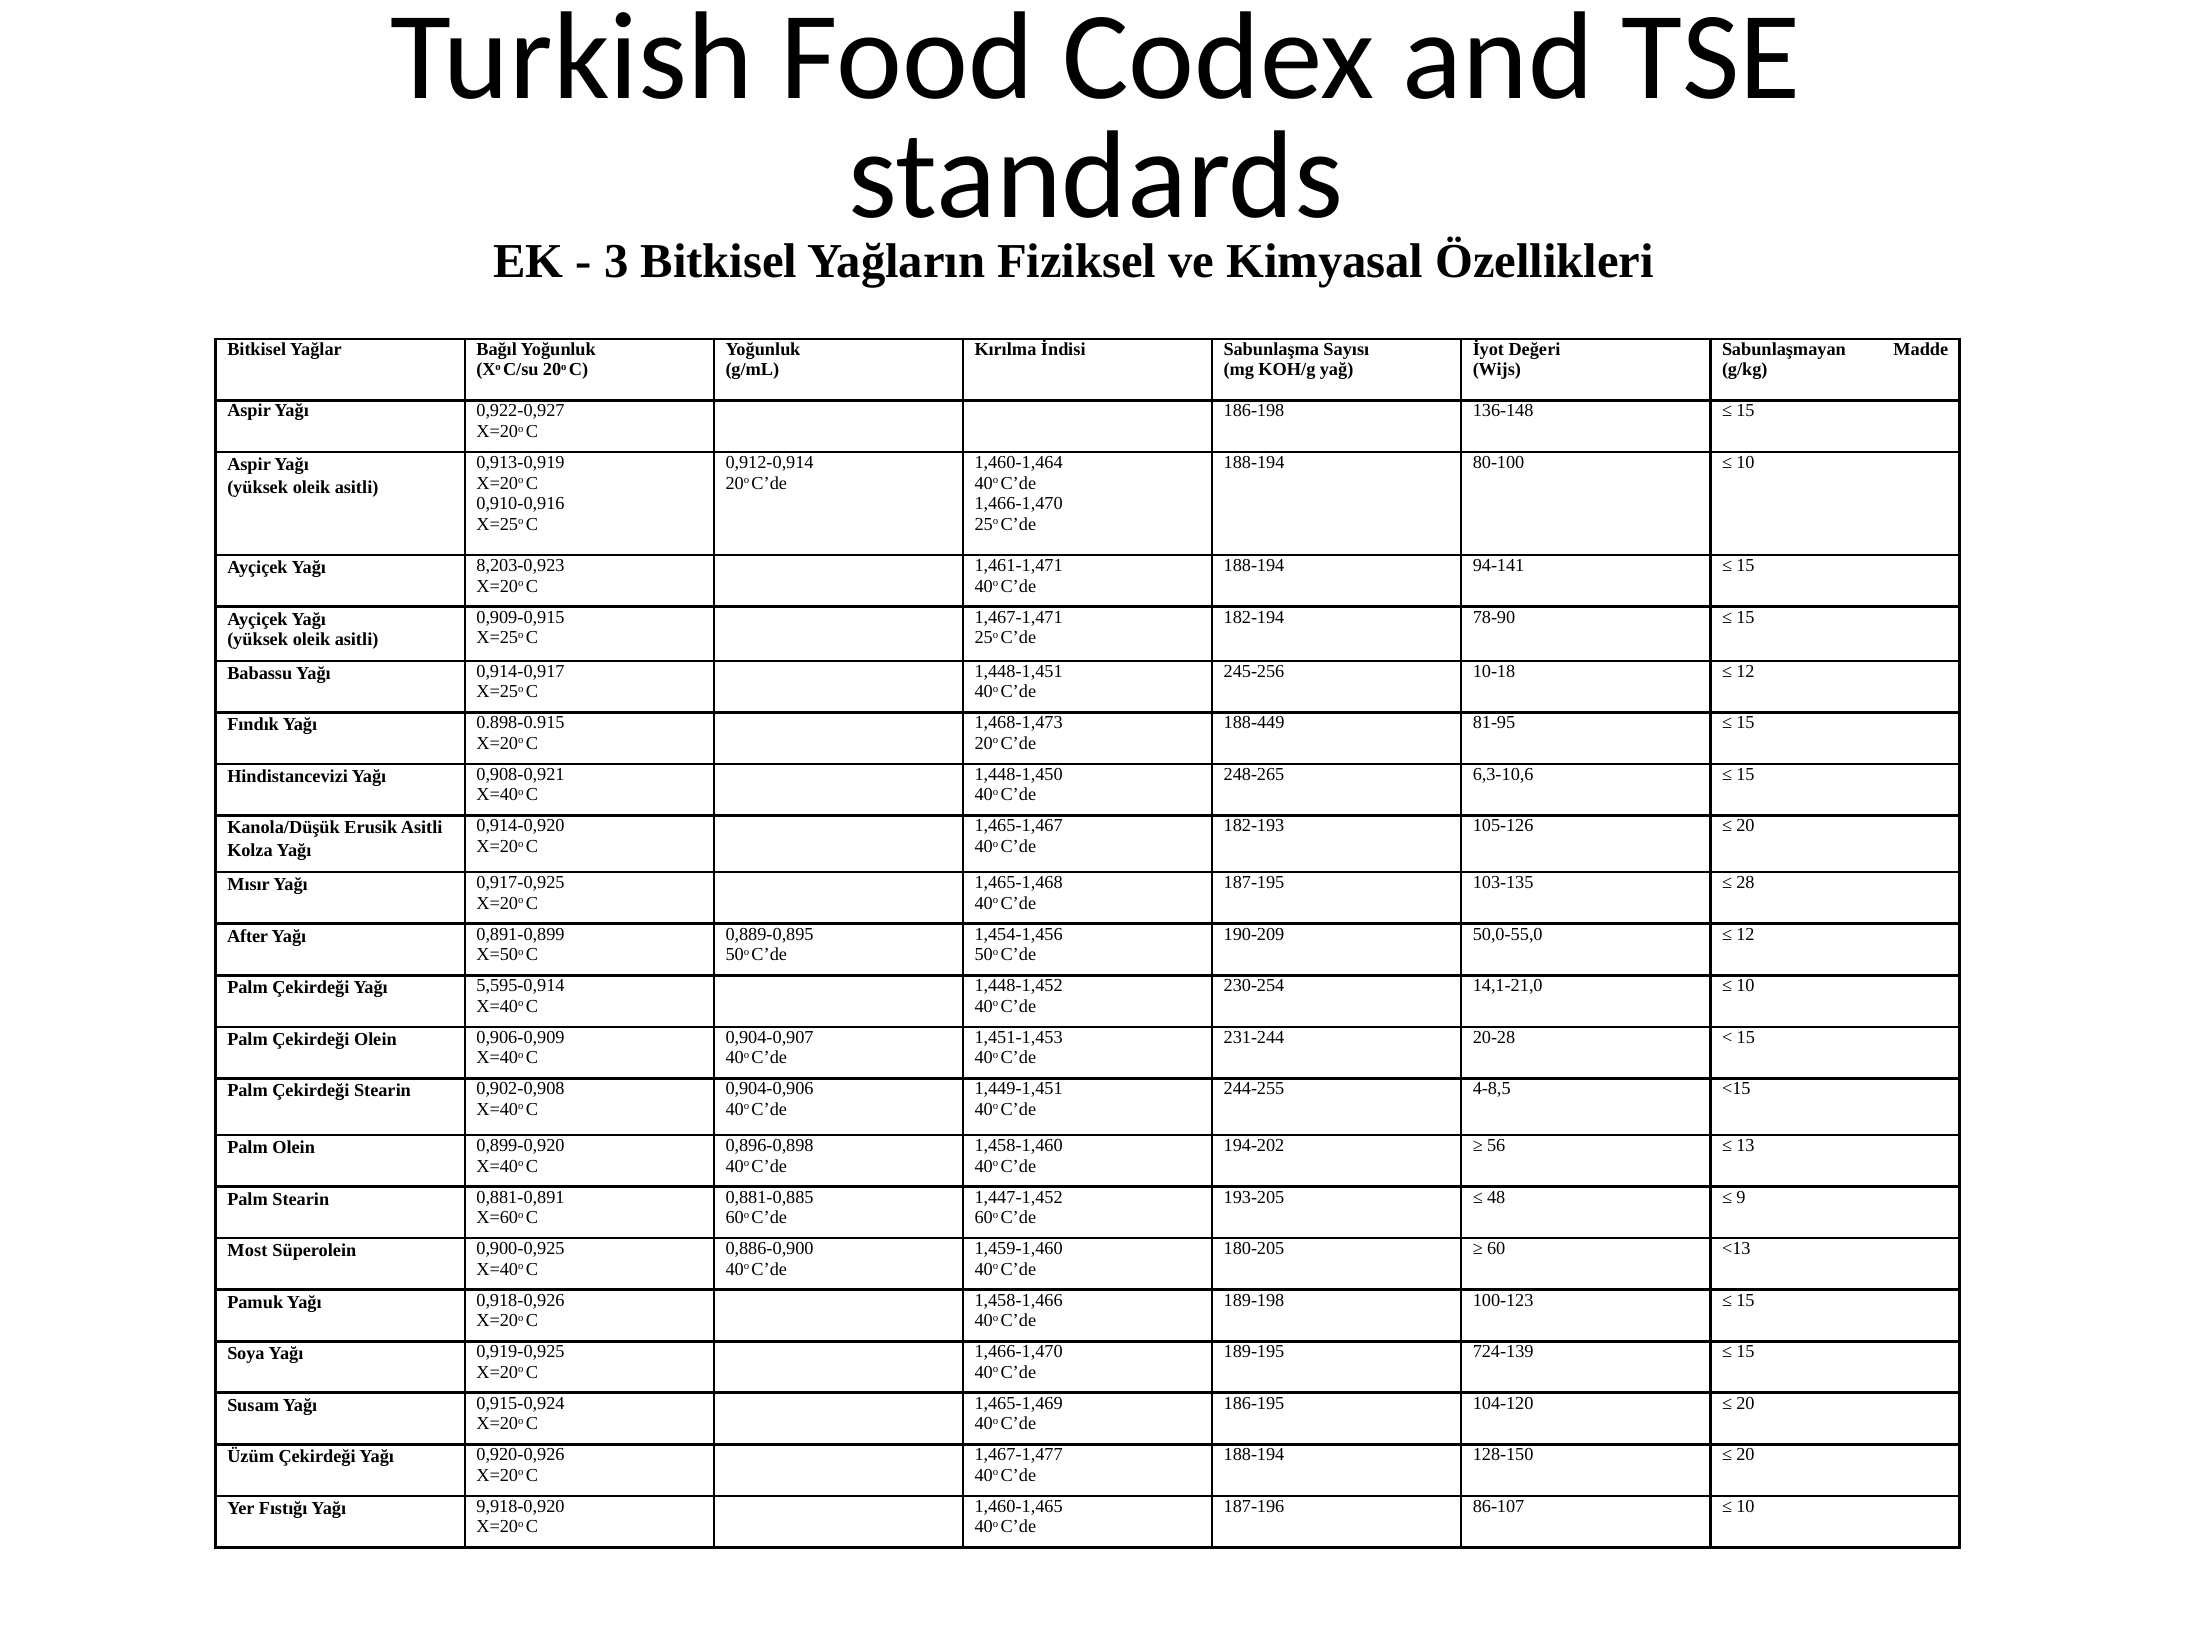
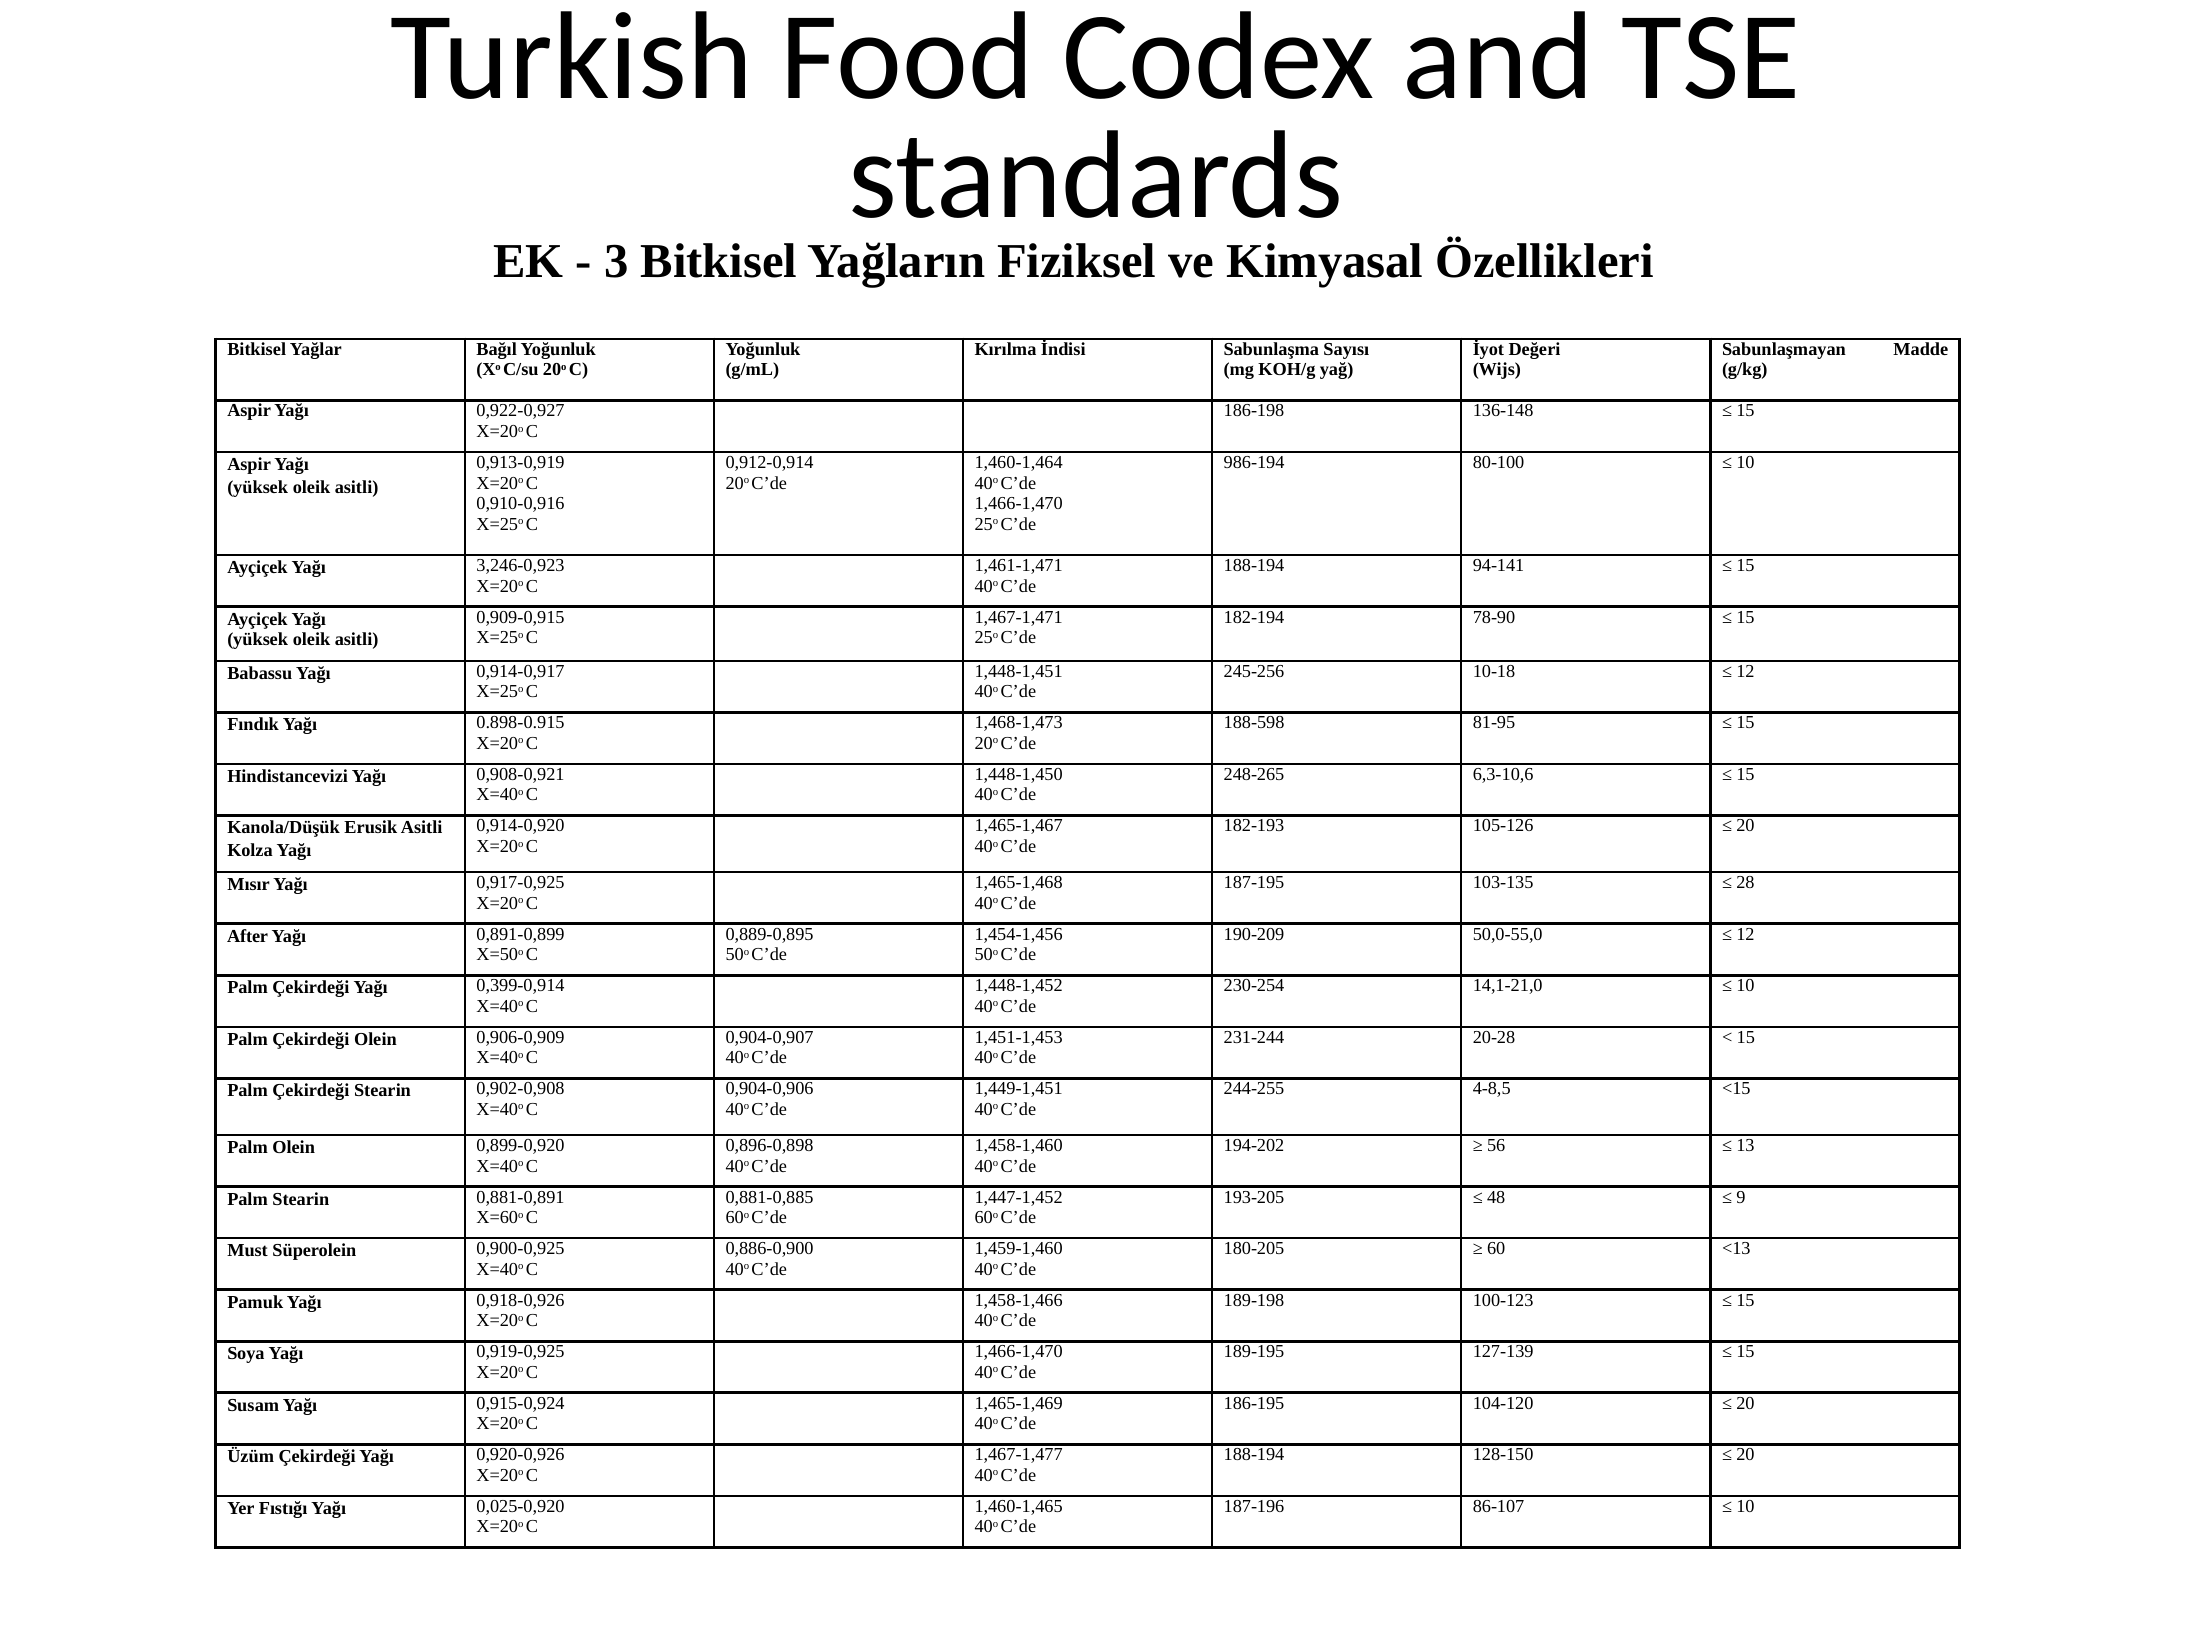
188-194 at (1254, 462): 188-194 -> 986-194
8,203-0,923: 8,203-0,923 -> 3,246-0,923
188-449: 188-449 -> 188-598
5,595-0,914: 5,595-0,914 -> 0,399-0,914
Most: Most -> Must
724-139: 724-139 -> 127-139
9,918-0,920: 9,918-0,920 -> 0,025-0,920
